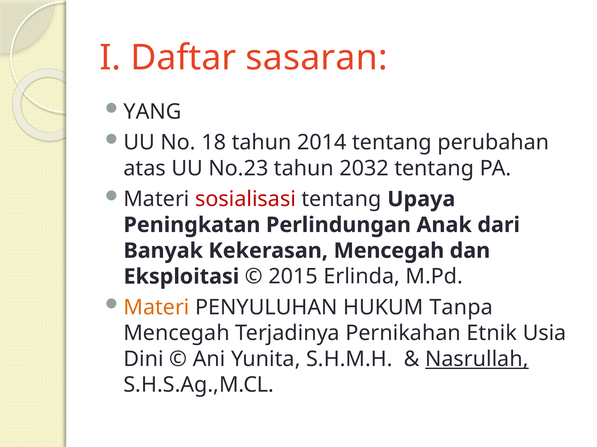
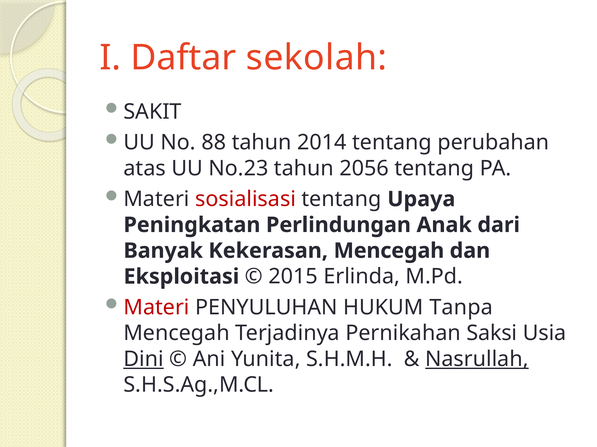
sasaran: sasaran -> sekolah
YANG: YANG -> SAKIT
18: 18 -> 88
2032: 2032 -> 2056
Materi at (157, 308) colour: orange -> red
Etnik: Etnik -> Saksi
Dini underline: none -> present
